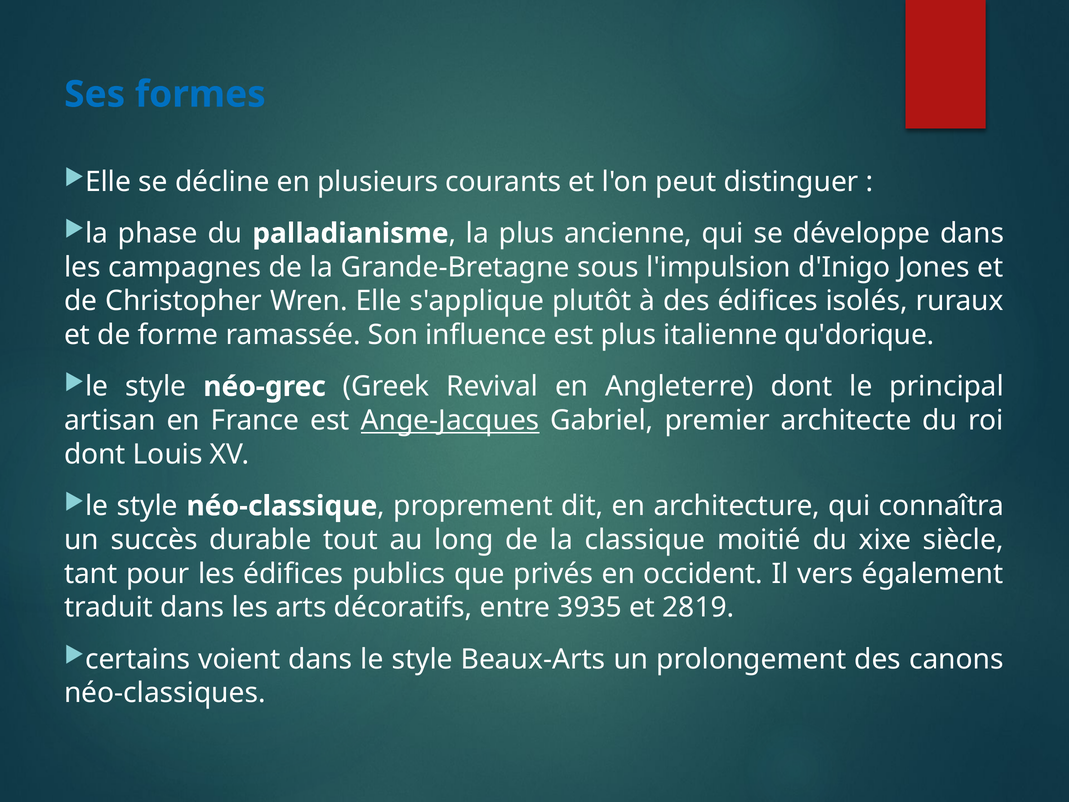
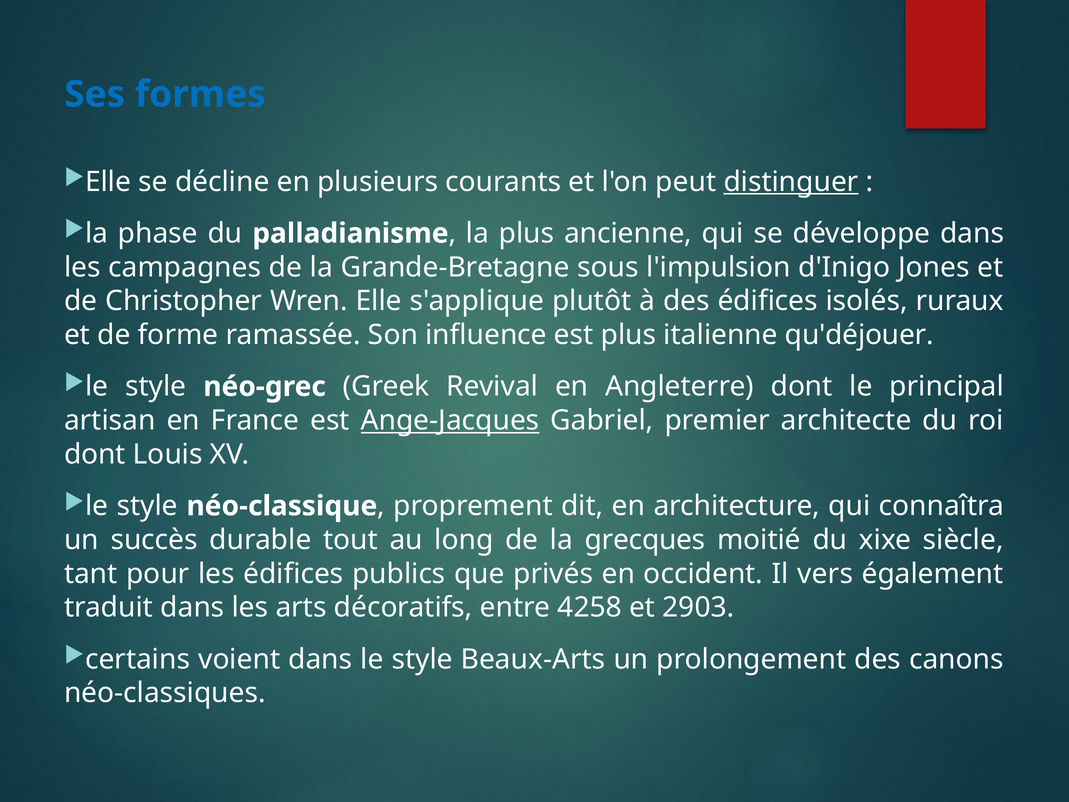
distinguer underline: none -> present
qu'dorique: qu'dorique -> qu'déjouer
classique: classique -> grecques
3935: 3935 -> 4258
2819: 2819 -> 2903
